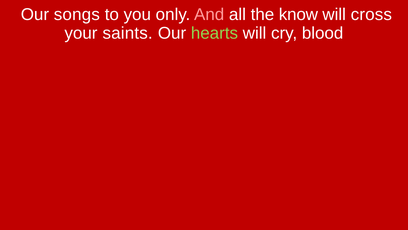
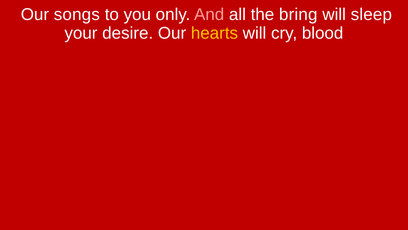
know: know -> bring
cross: cross -> sleep
saints: saints -> desire
hearts colour: light green -> yellow
